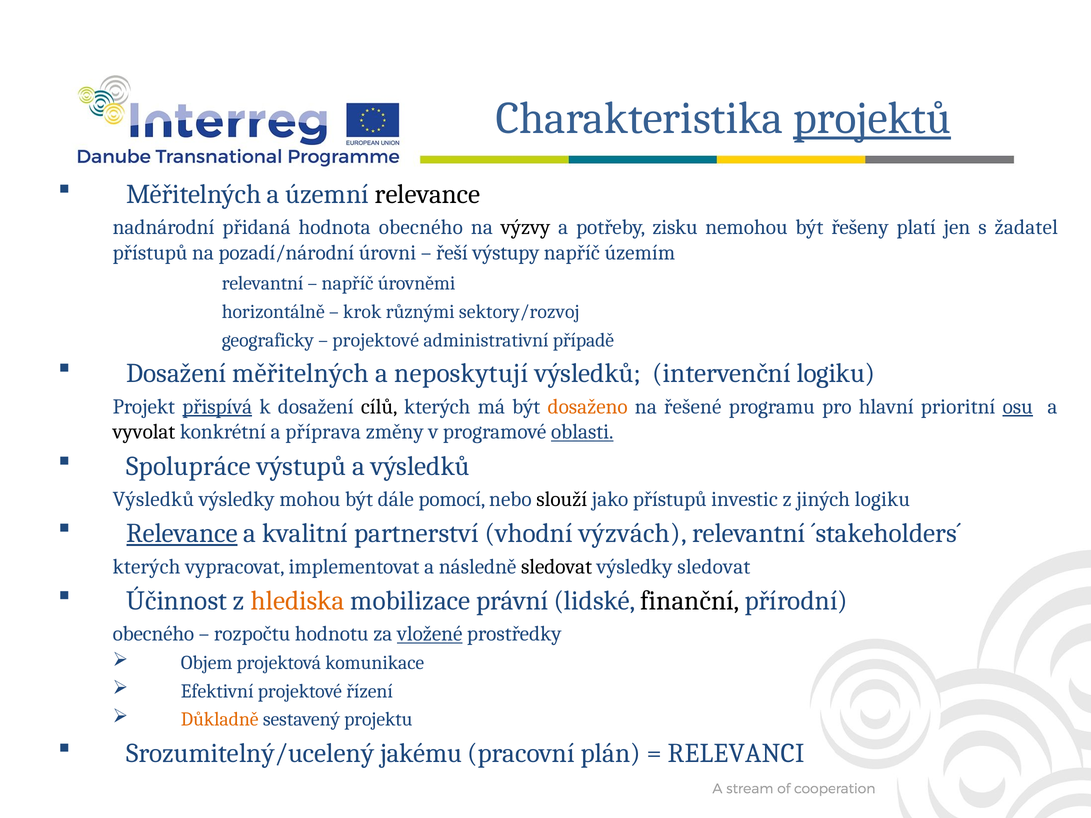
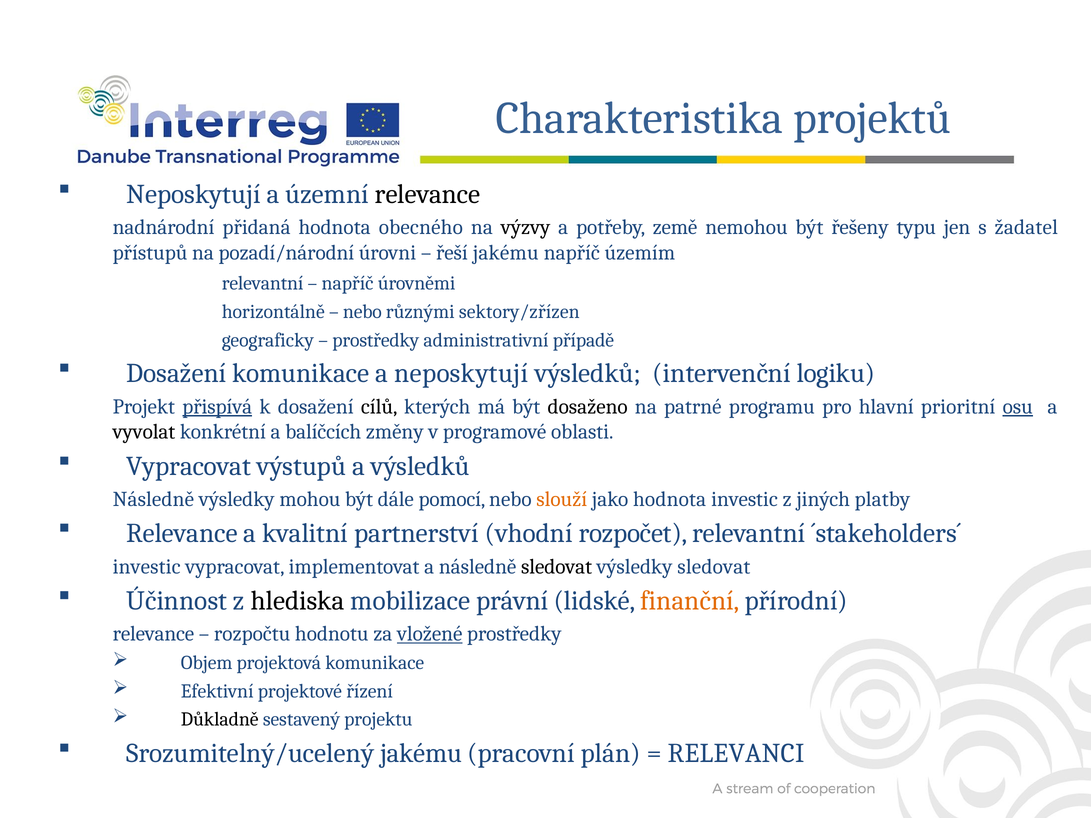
projektů underline: present -> none
Měřitelných at (194, 194): Měřitelných -> Neposkytují
zisku: zisku -> země
platí: platí -> typu
řeší výstupy: výstupy -> jakému
krok at (362, 312): krok -> nebo
sektory/rozvoj: sektory/rozvoj -> sektory/zřízen
projektové at (376, 340): projektové -> prostředky
Dosažení měřitelných: měřitelných -> komunikace
dosaženo colour: orange -> black
řešené: řešené -> patrné
příprava: příprava -> balíčcích
oblasti underline: present -> none
Spolupráce at (189, 466): Spolupráce -> Vypracovat
Výsledků at (153, 499): Výsledků -> Následně
slouží colour: black -> orange
jako přístupů: přístupů -> hodnota
jiných logiku: logiku -> platby
Relevance at (182, 533) underline: present -> none
výzvách: výzvách -> rozpočet
kterých at (147, 567): kterých -> investic
hlediska colour: orange -> black
finanční colour: black -> orange
obecného at (153, 634): obecného -> relevance
Důkladně colour: orange -> black
